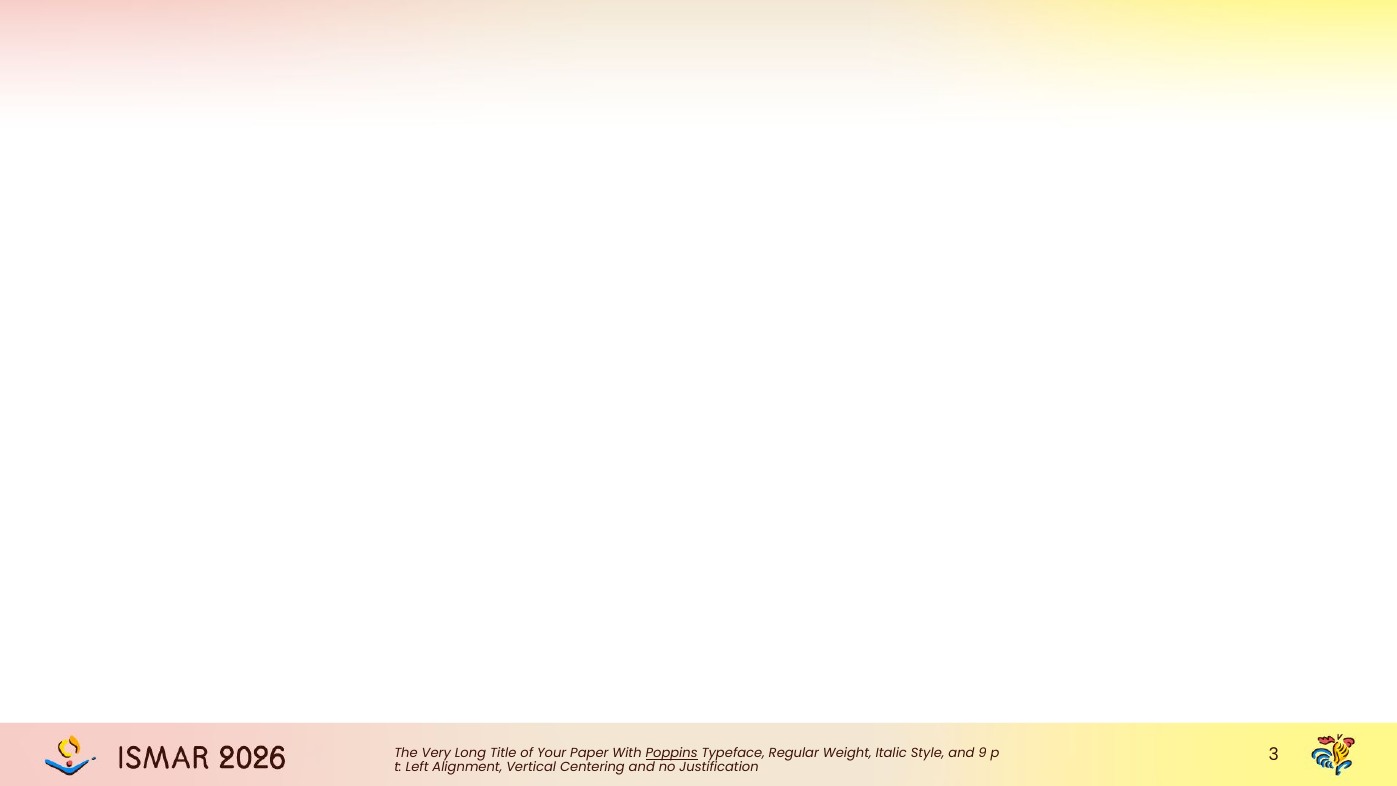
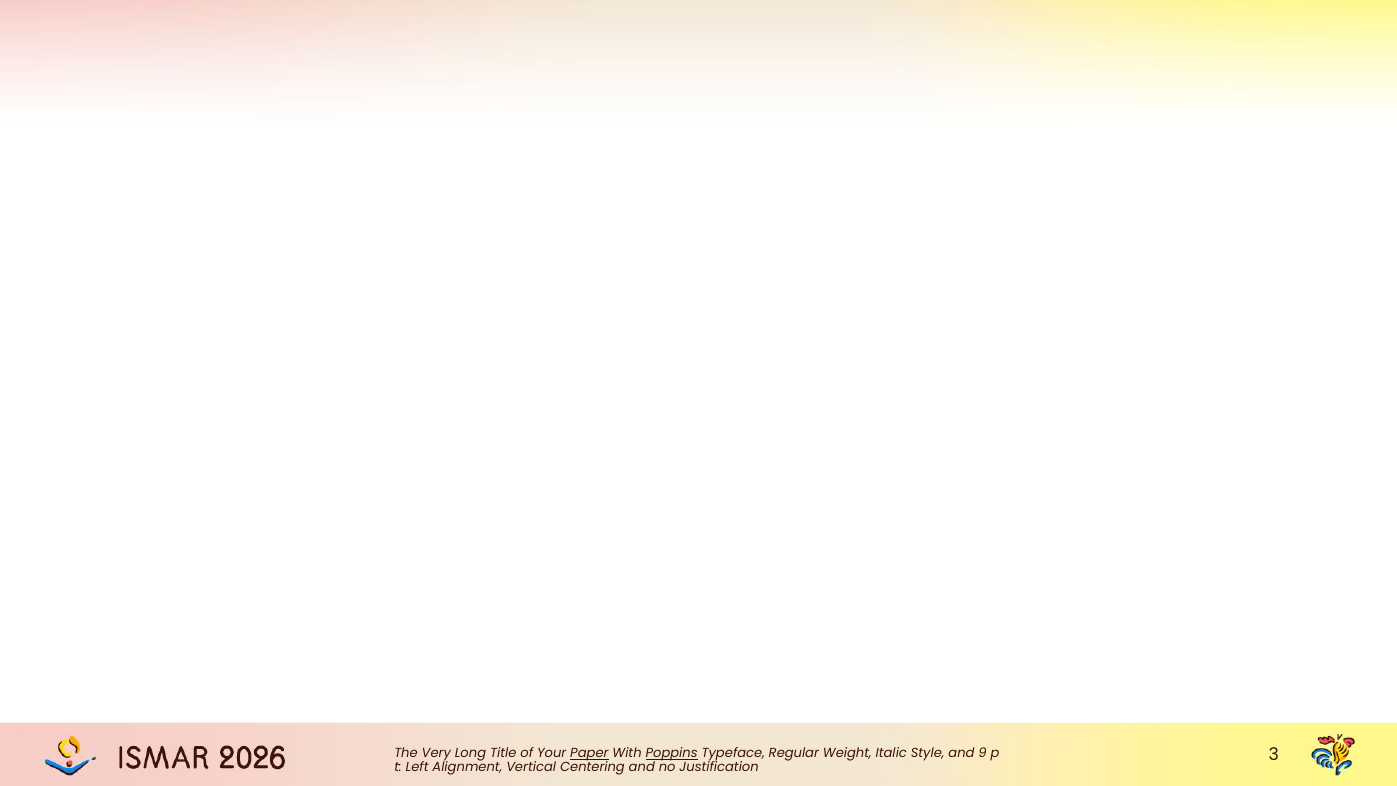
Paper underline: none -> present
